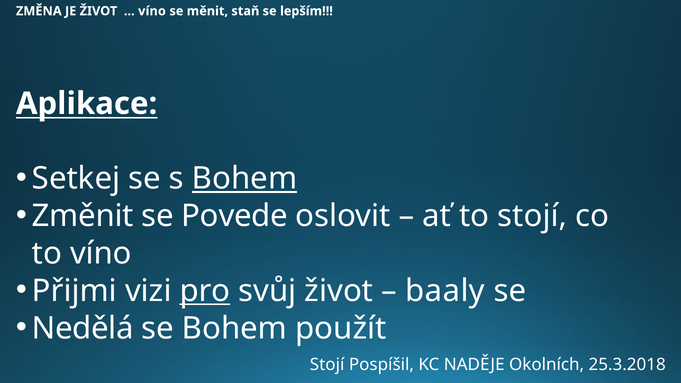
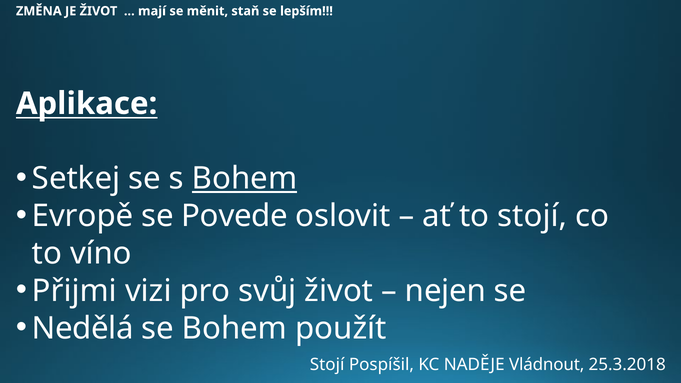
víno at (152, 11): víno -> mají
Změnit: Změnit -> Evropě
pro underline: present -> none
baaly: baaly -> nejen
Okolních: Okolních -> Vládnout
